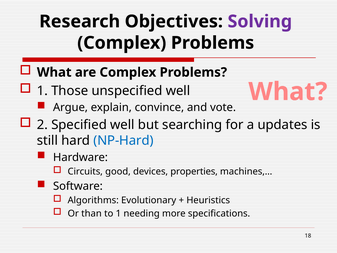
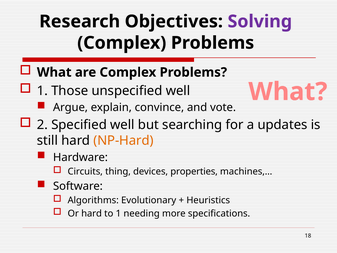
NP-Hard colour: blue -> orange
good: good -> thing
Or than: than -> hard
